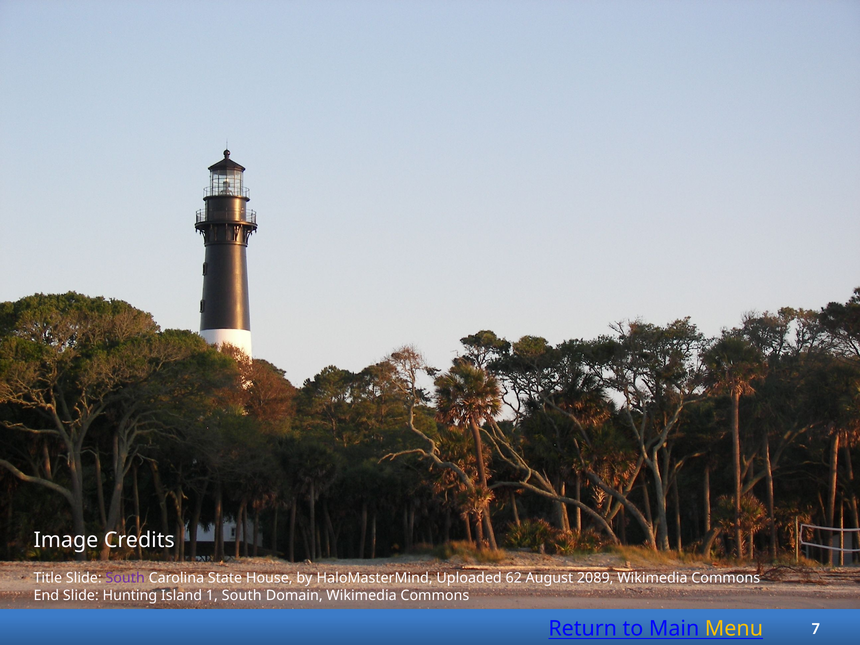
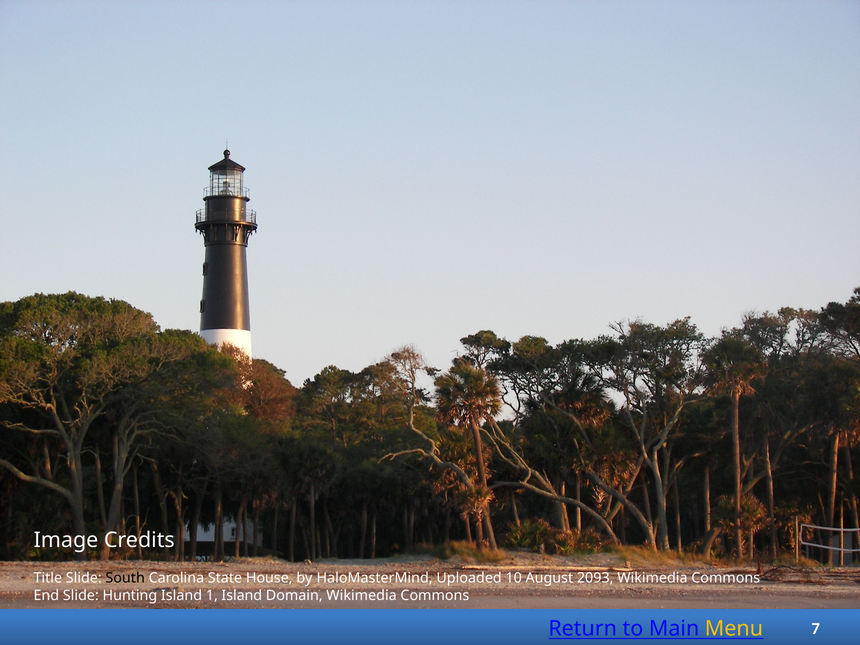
South at (125, 578) colour: purple -> black
62: 62 -> 10
2089: 2089 -> 2093
1 South: South -> Island
